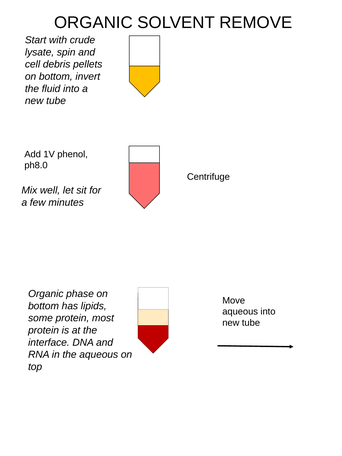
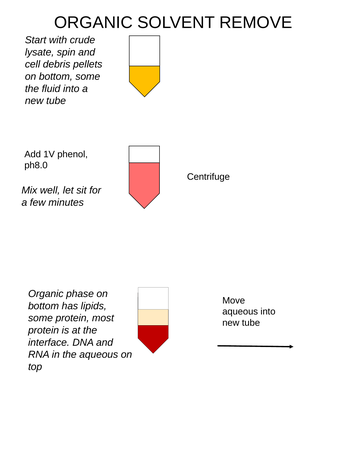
bottom invert: invert -> some
